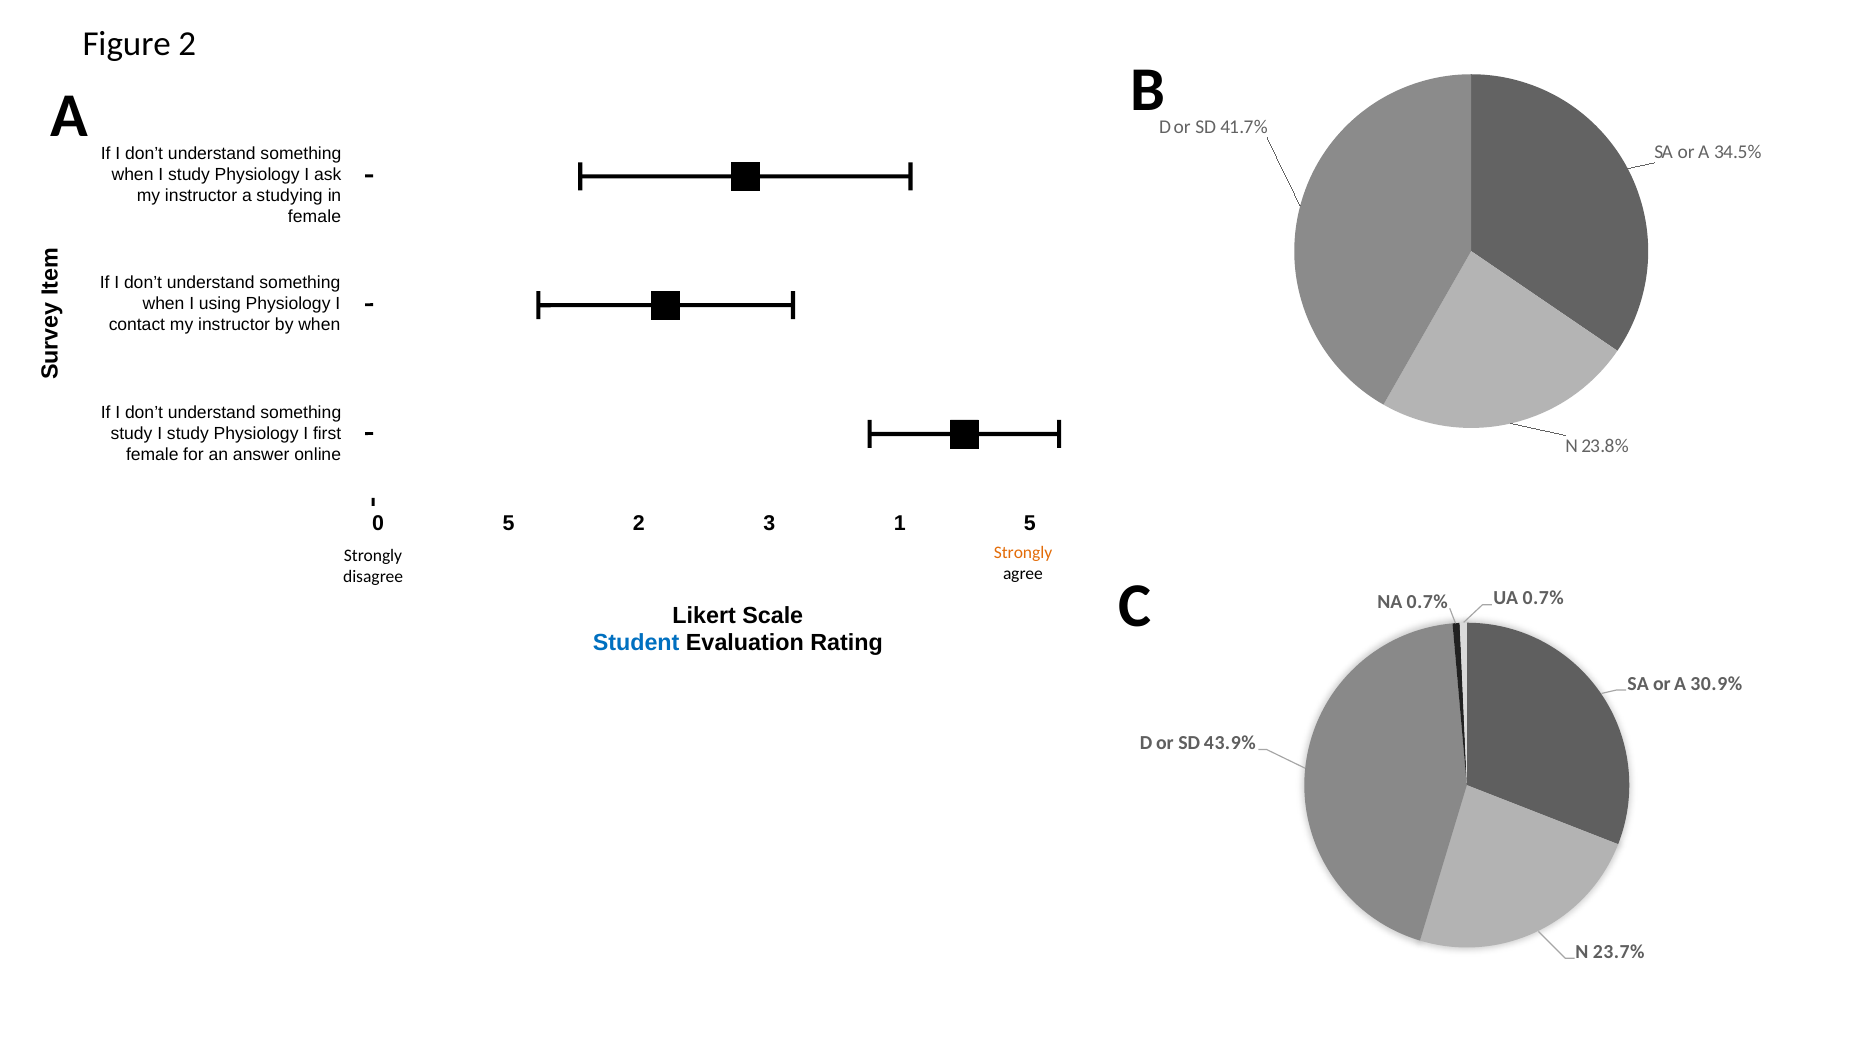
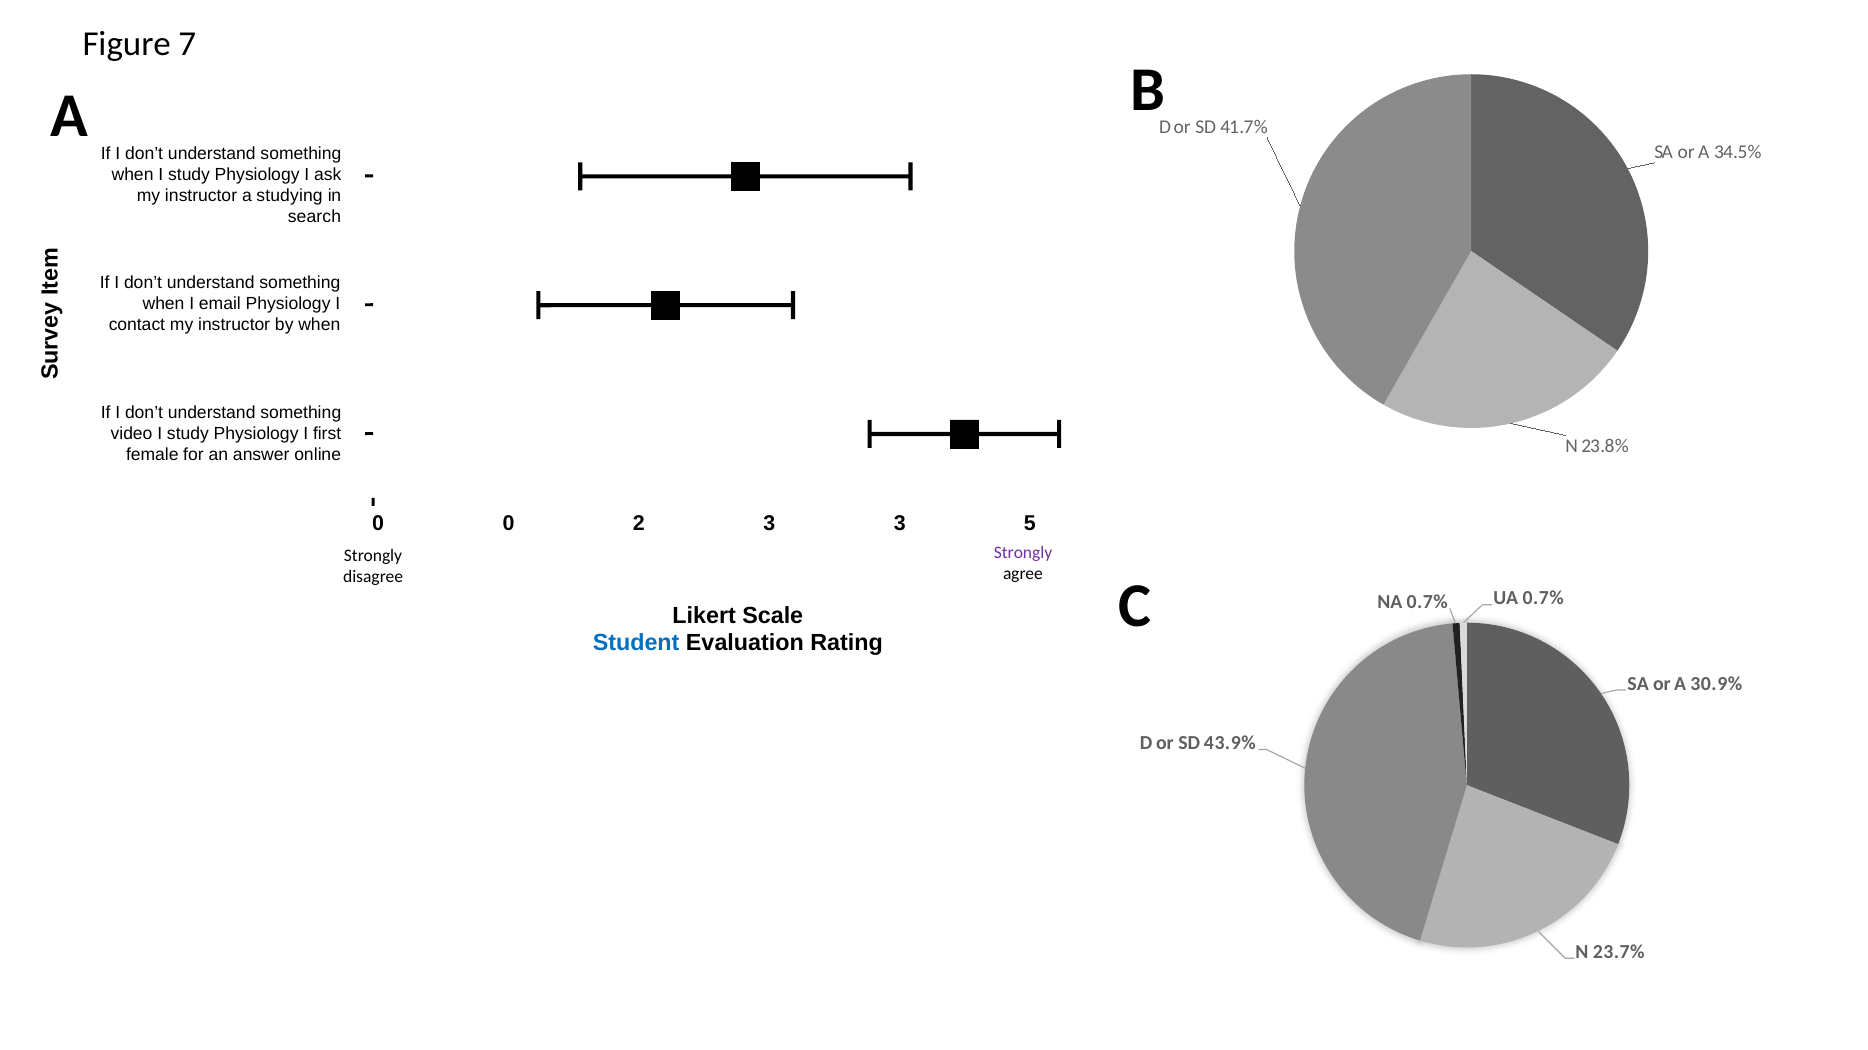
Figure 2: 2 -> 7
female at (314, 217): female -> search
using: using -> email
study at (132, 434): study -> video
0 5: 5 -> 0
3 1: 1 -> 3
Strongly at (1023, 554) colour: orange -> purple
